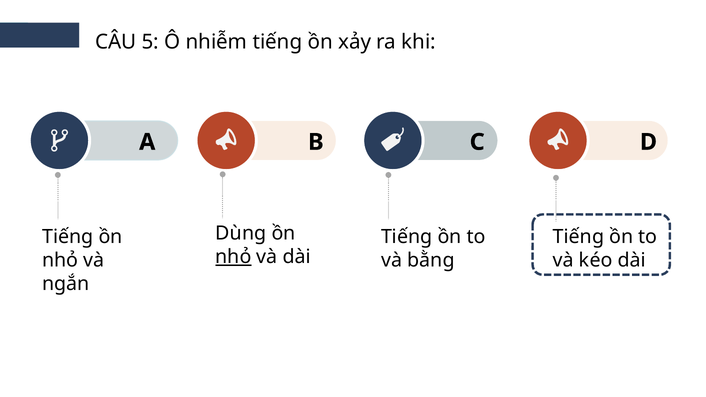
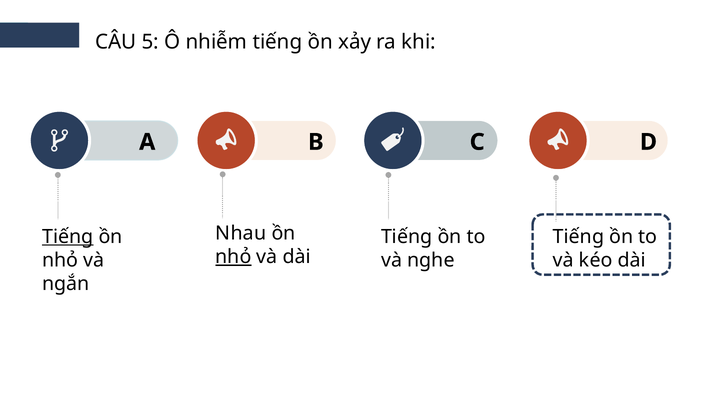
Dùng: Dùng -> Nhau
Tiếng at (68, 237) underline: none -> present
bằng: bằng -> nghe
